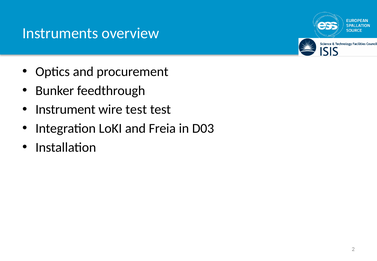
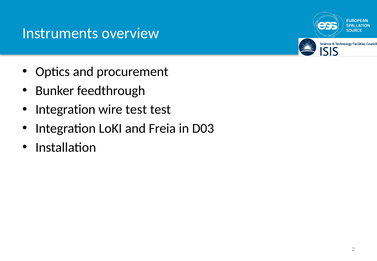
Instrument at (65, 110): Instrument -> Integration
